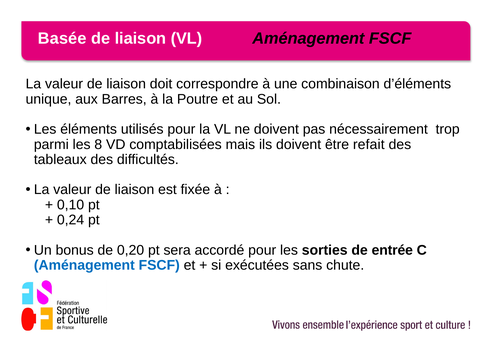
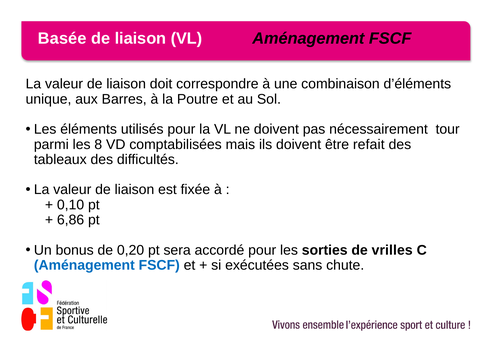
trop: trop -> tour
0,24: 0,24 -> 6,86
entrée: entrée -> vrilles
